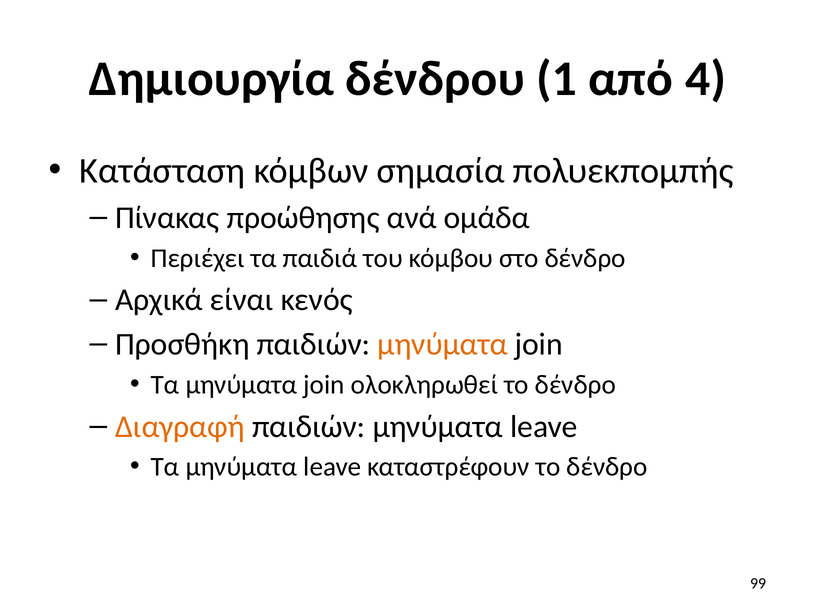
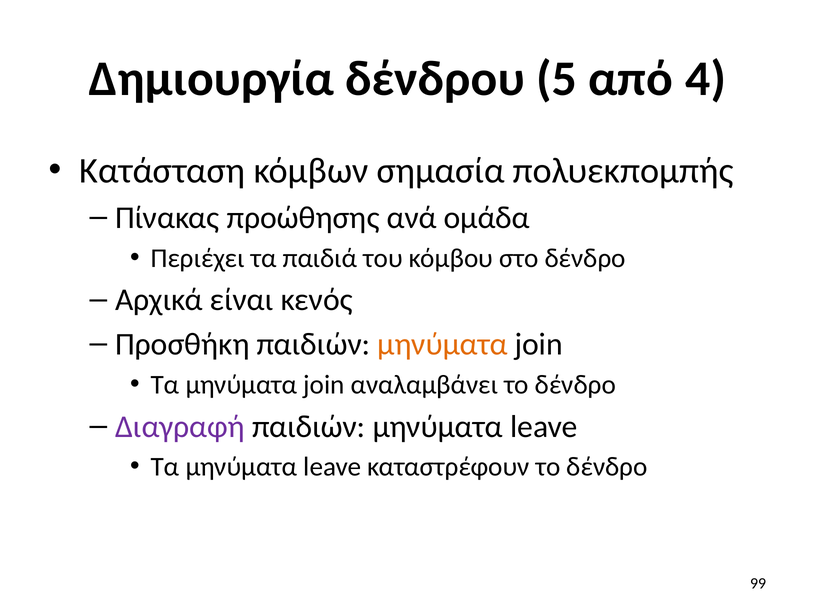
1: 1 -> 5
ολοκληρωθεί: ολοκληρωθεί -> αναλαμβάνει
Διαγραφή colour: orange -> purple
